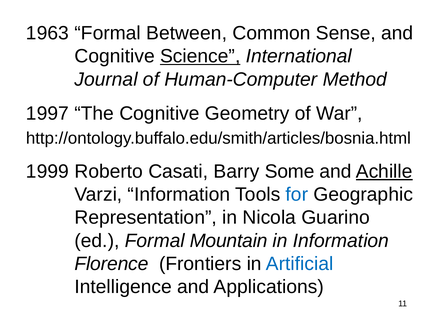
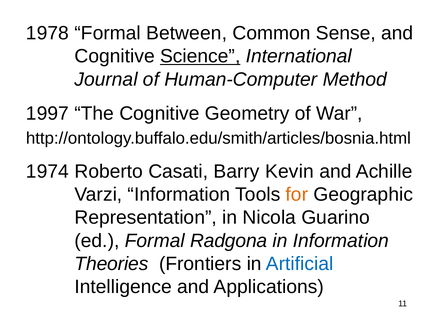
1963: 1963 -> 1978
1999: 1999 -> 1974
Some: Some -> Kevin
Achille underline: present -> none
for colour: blue -> orange
Mountain: Mountain -> Radgona
Florence: Florence -> Theories
